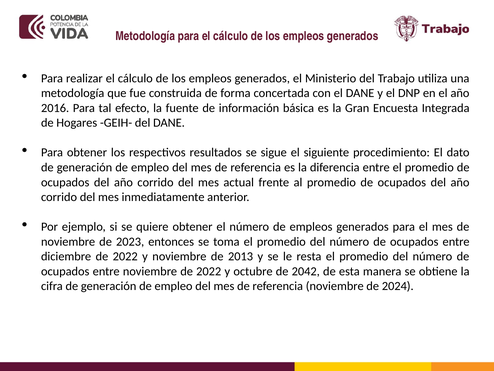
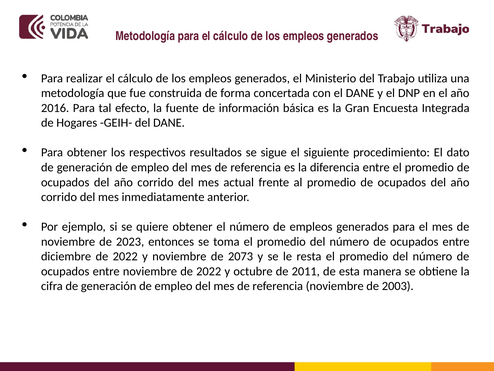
2013: 2013 -> 2073
2042: 2042 -> 2011
2024: 2024 -> 2003
